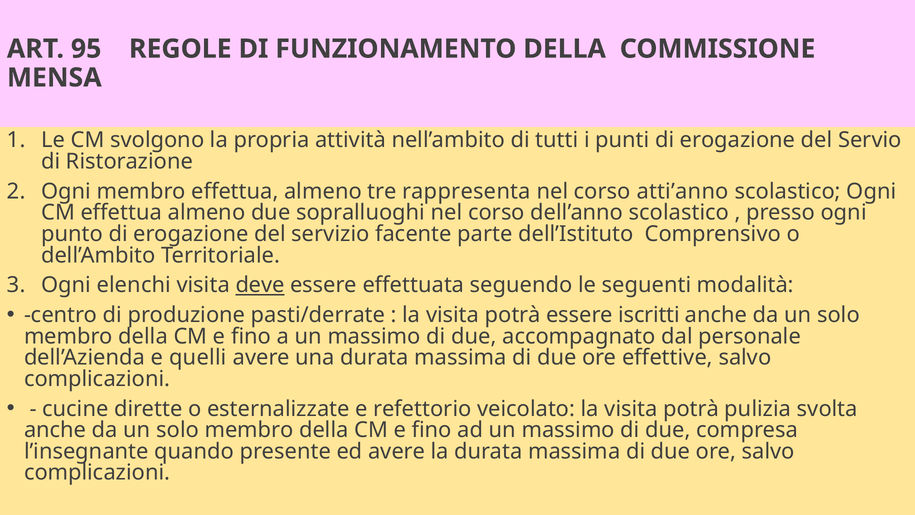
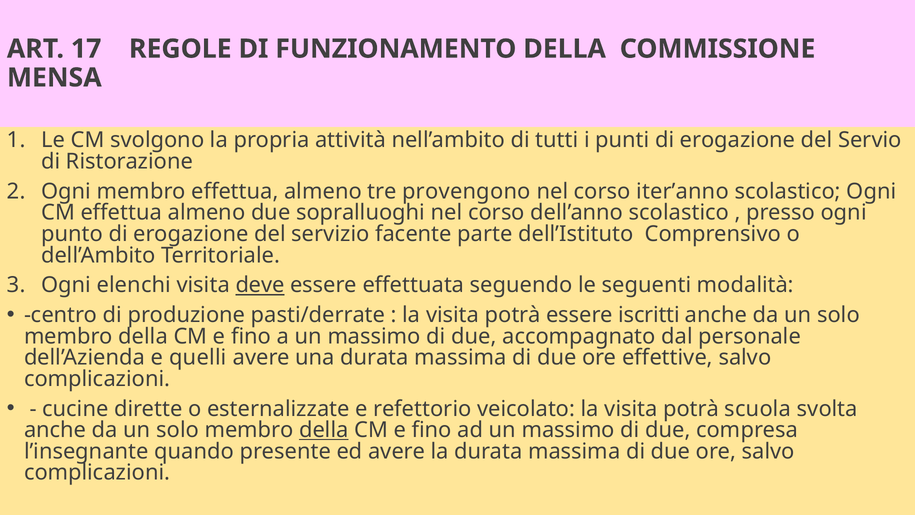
95: 95 -> 17
rappresenta: rappresenta -> provengono
atti’anno: atti’anno -> iter’anno
pulizia: pulizia -> scuola
della at (324, 430) underline: none -> present
